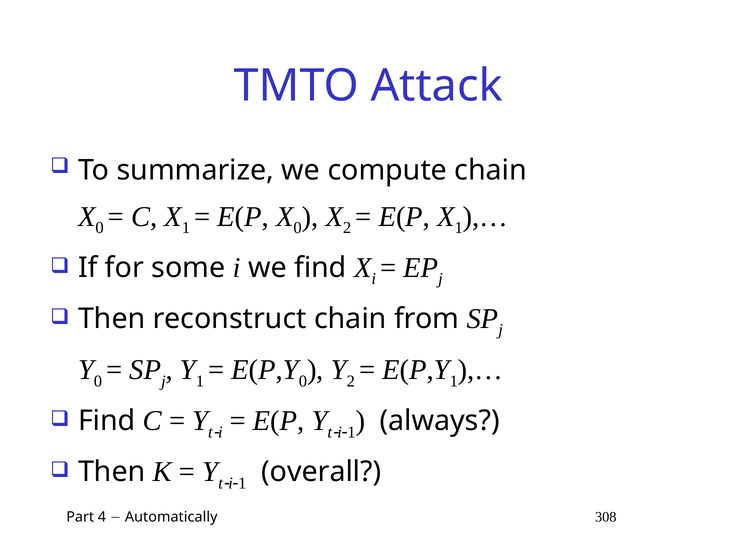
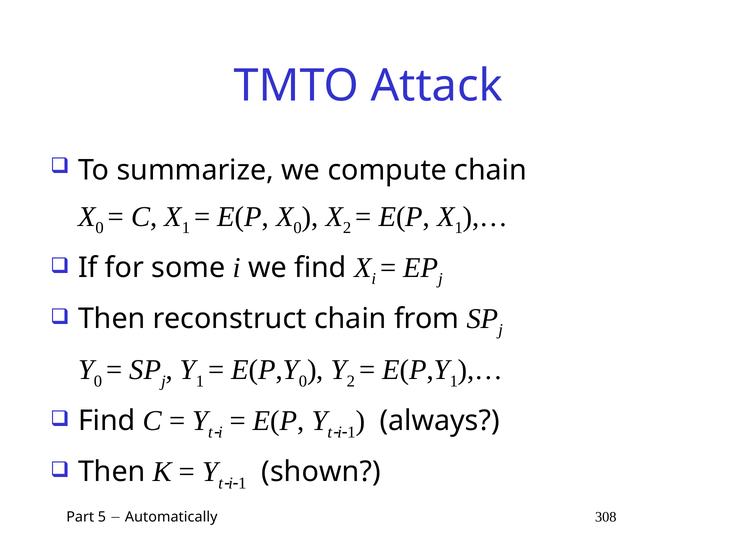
overall: overall -> shown
4: 4 -> 5
